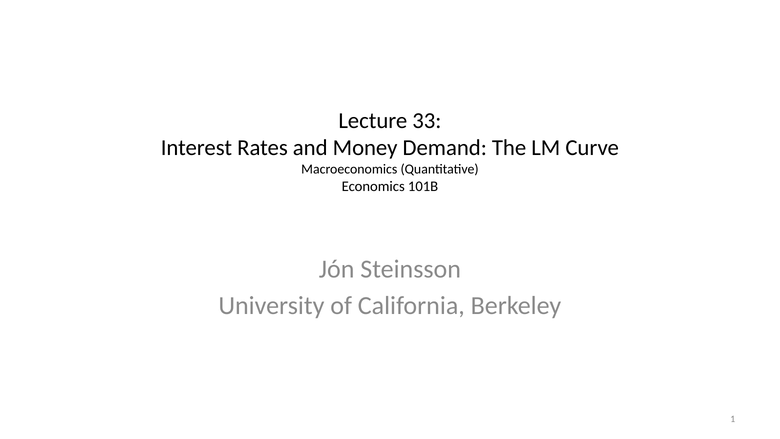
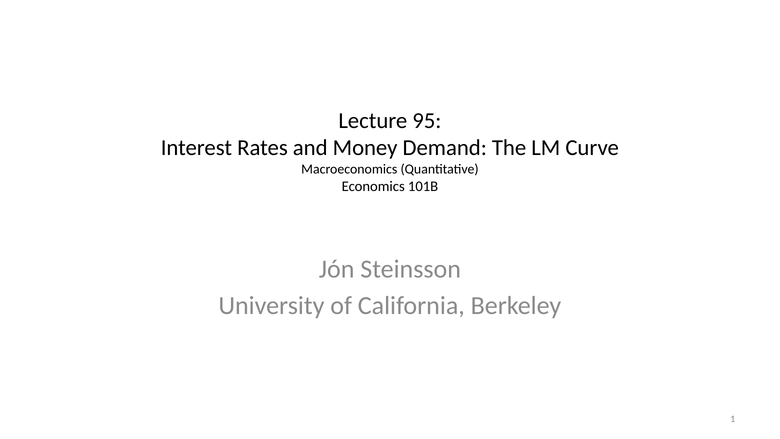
33: 33 -> 95
